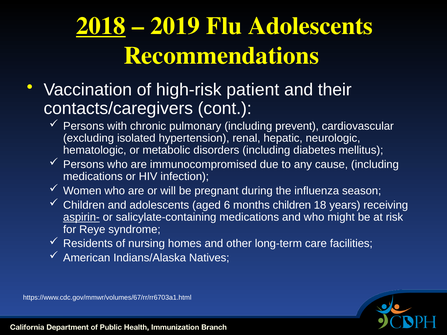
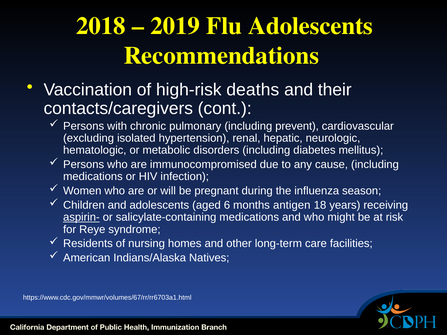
2018 underline: present -> none
patient: patient -> deaths
months children: children -> antigen
